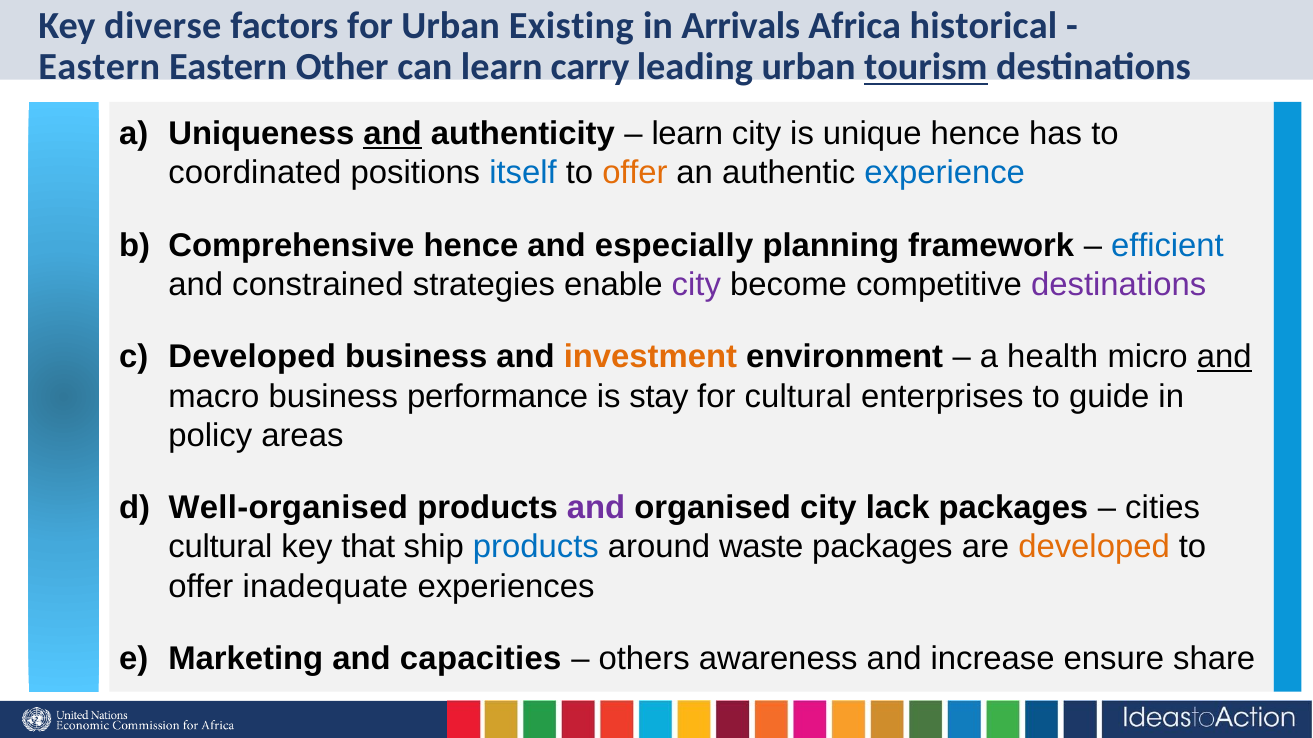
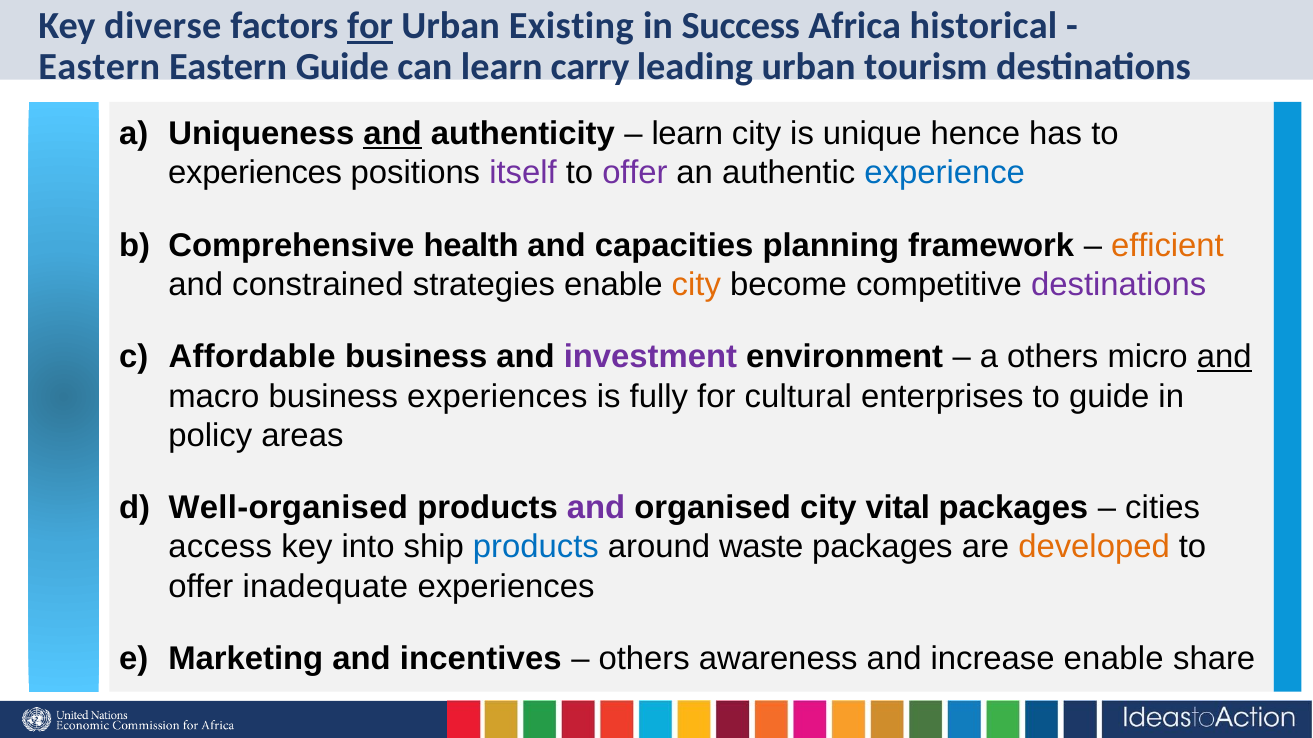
for at (370, 26) underline: none -> present
Arrivals: Arrivals -> Success
Eastern Other: Other -> Guide
tourism underline: present -> none
coordinated at (255, 173): coordinated -> experiences
itself colour: blue -> purple
offer at (635, 173) colour: orange -> purple
Comprehensive hence: hence -> health
especially: especially -> capacities
efficient colour: blue -> orange
city at (696, 285) colour: purple -> orange
Developed at (252, 357): Developed -> Affordable
investment colour: orange -> purple
a health: health -> others
business performance: performance -> experiences
stay: stay -> fully
lack: lack -> vital
cultural at (220, 548): cultural -> access
that: that -> into
capacities: capacities -> incentives
increase ensure: ensure -> enable
